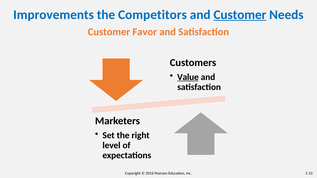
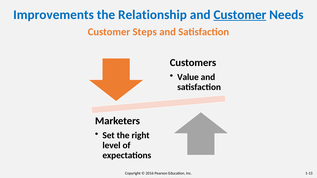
Competitors: Competitors -> Relationship
Favor: Favor -> Steps
Value underline: present -> none
